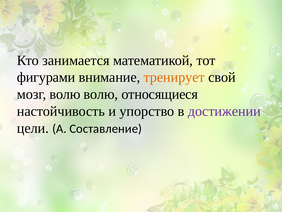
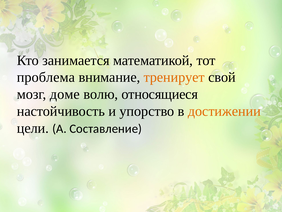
фигурами: фигурами -> проблема
мозг волю: волю -> доме
достижении colour: purple -> orange
